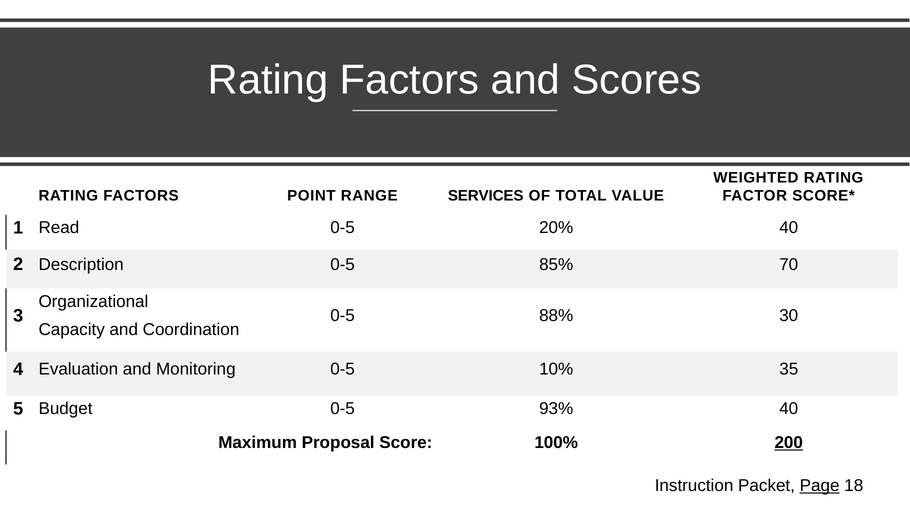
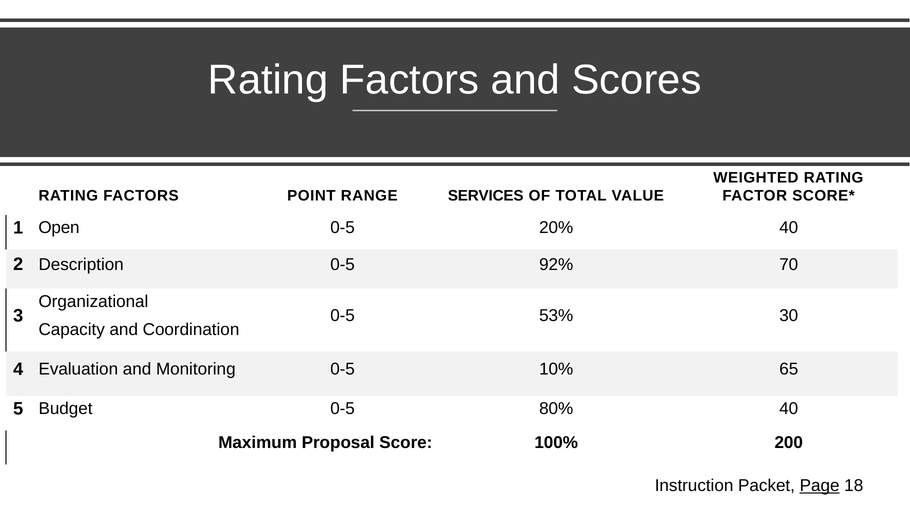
Read: Read -> Open
85%: 85% -> 92%
88%: 88% -> 53%
35: 35 -> 65
93%: 93% -> 80%
200 underline: present -> none
